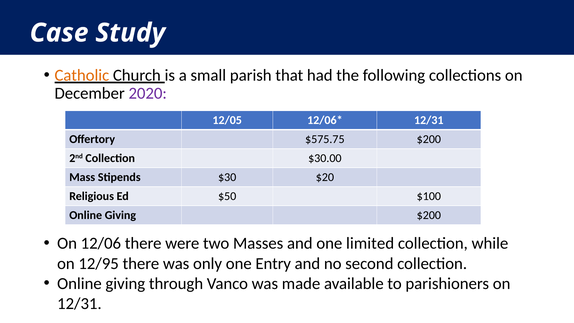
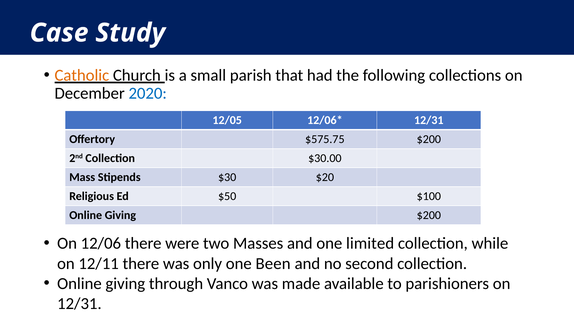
2020 colour: purple -> blue
12/95: 12/95 -> 12/11
Entry: Entry -> Been
